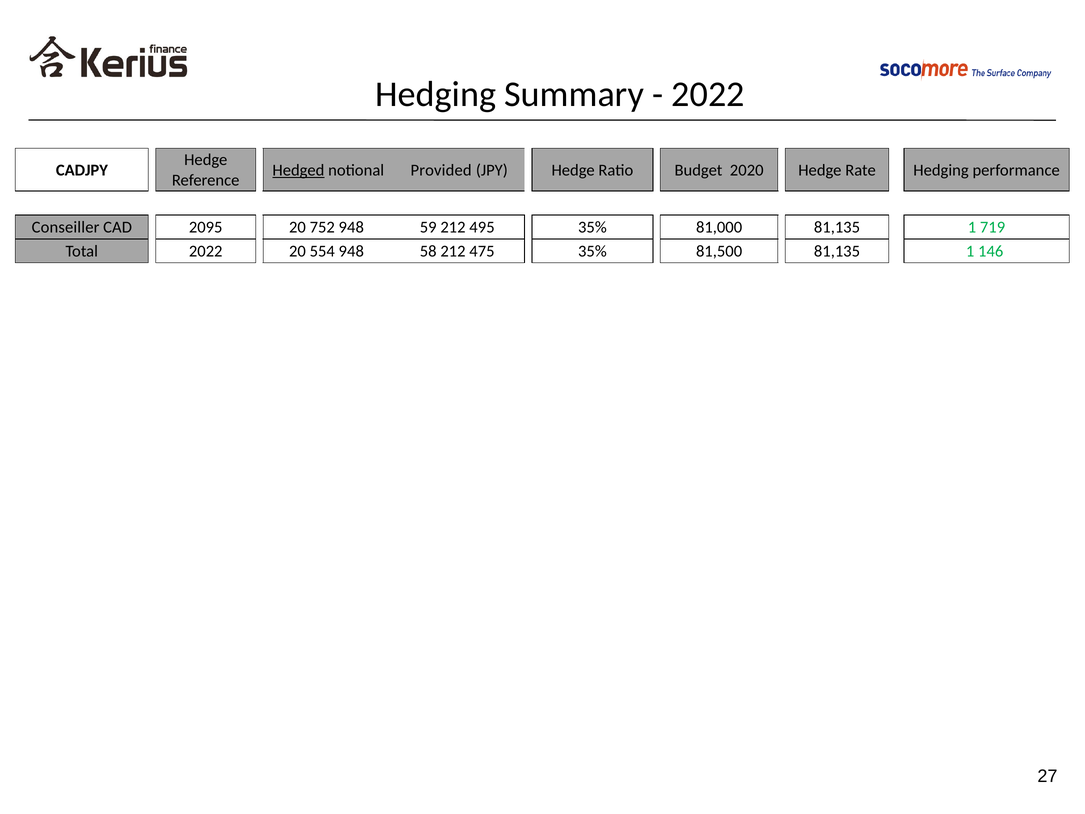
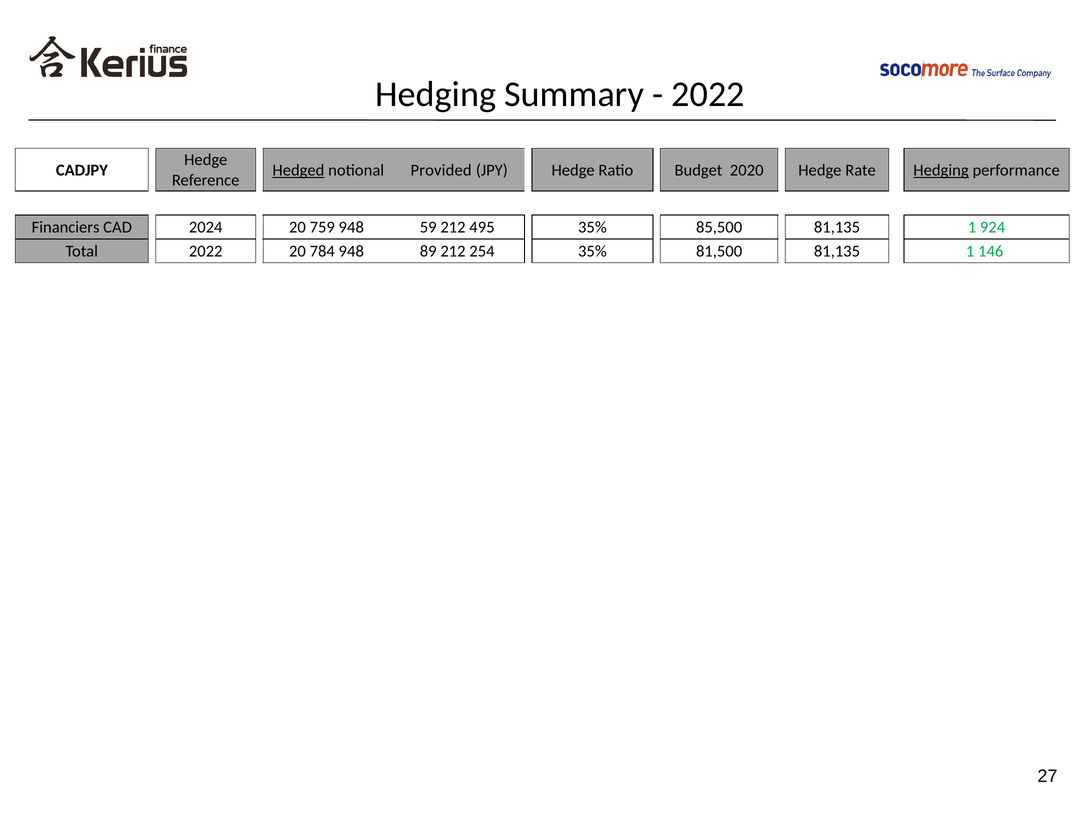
Hedging at (941, 170) underline: none -> present
Conseiller: Conseiller -> Financiers
2095: 2095 -> 2024
752: 752 -> 759
81,000: 81,000 -> 85,500
719: 719 -> 924
554: 554 -> 784
58: 58 -> 89
475: 475 -> 254
